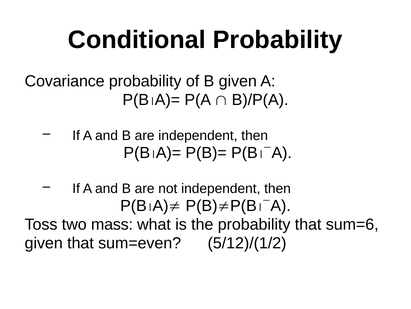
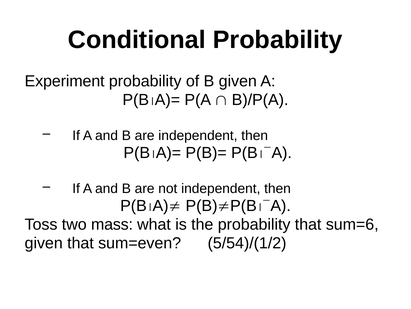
Covariance: Covariance -> Experiment
5/12)/(1/2: 5/12)/(1/2 -> 5/54)/(1/2
